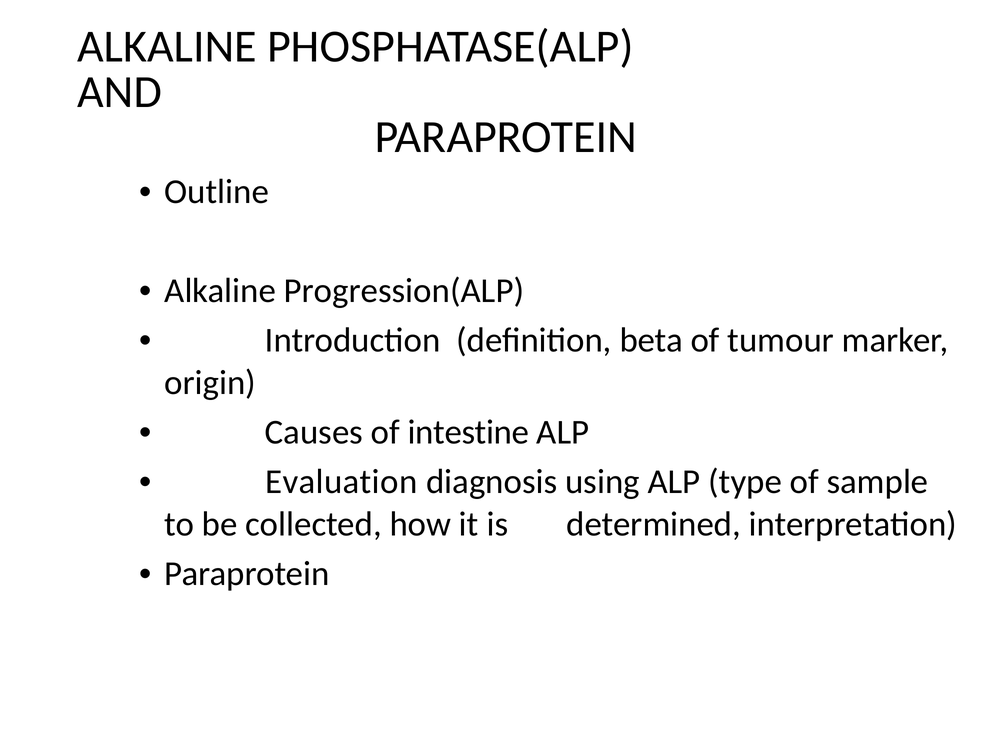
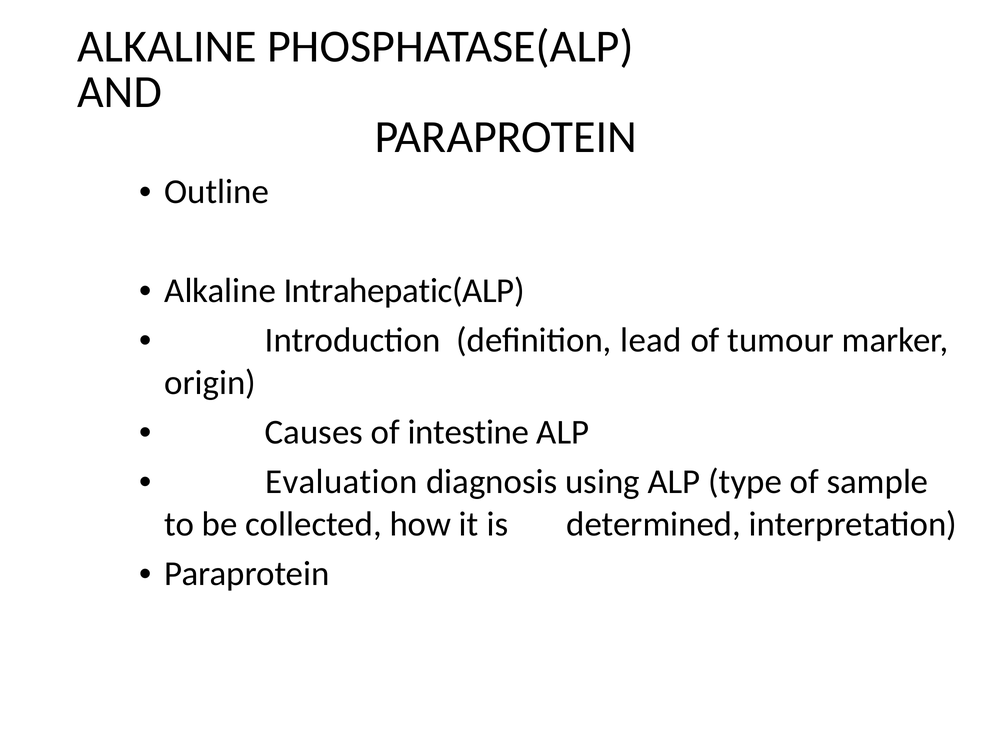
Progression(ALP: Progression(ALP -> Intrahepatic(ALP
beta: beta -> lead
